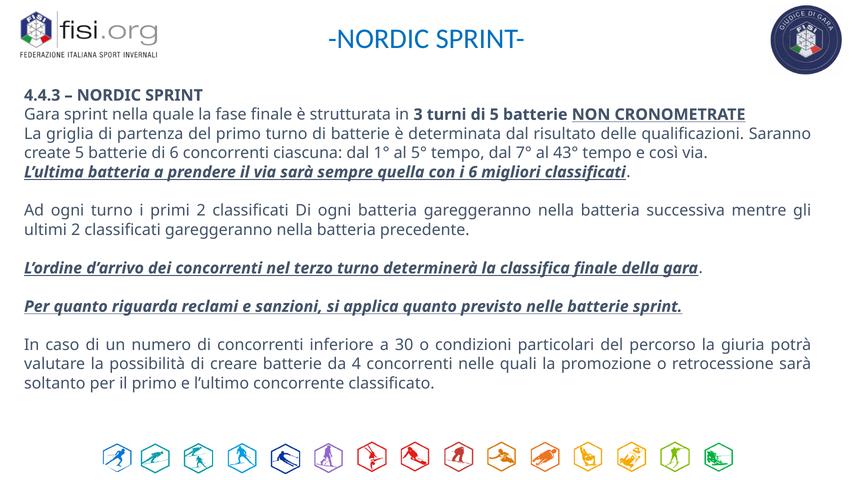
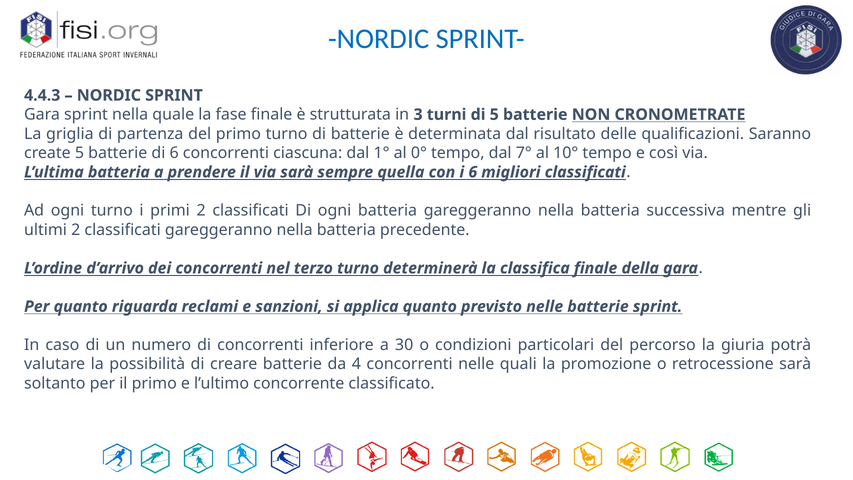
5°: 5° -> 0°
43°: 43° -> 10°
